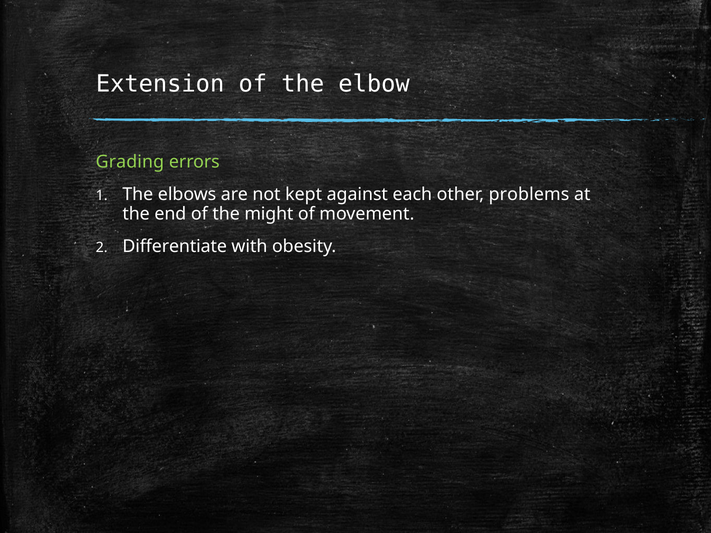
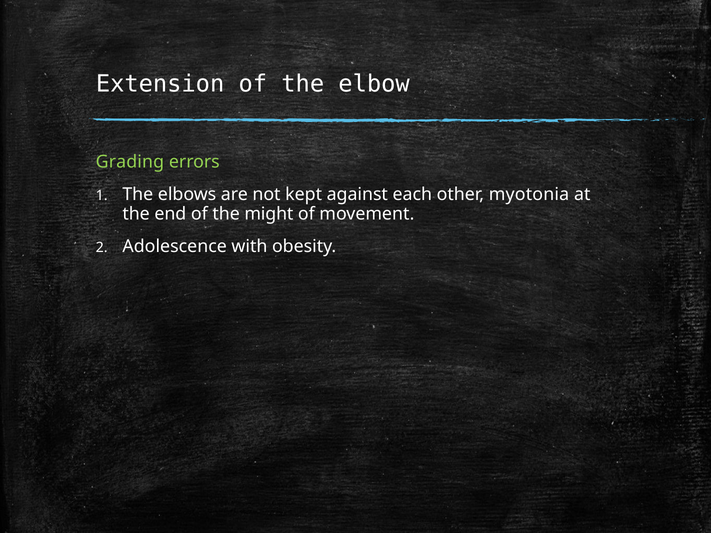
problems: problems -> myotonia
Differentiate: Differentiate -> Adolescence
